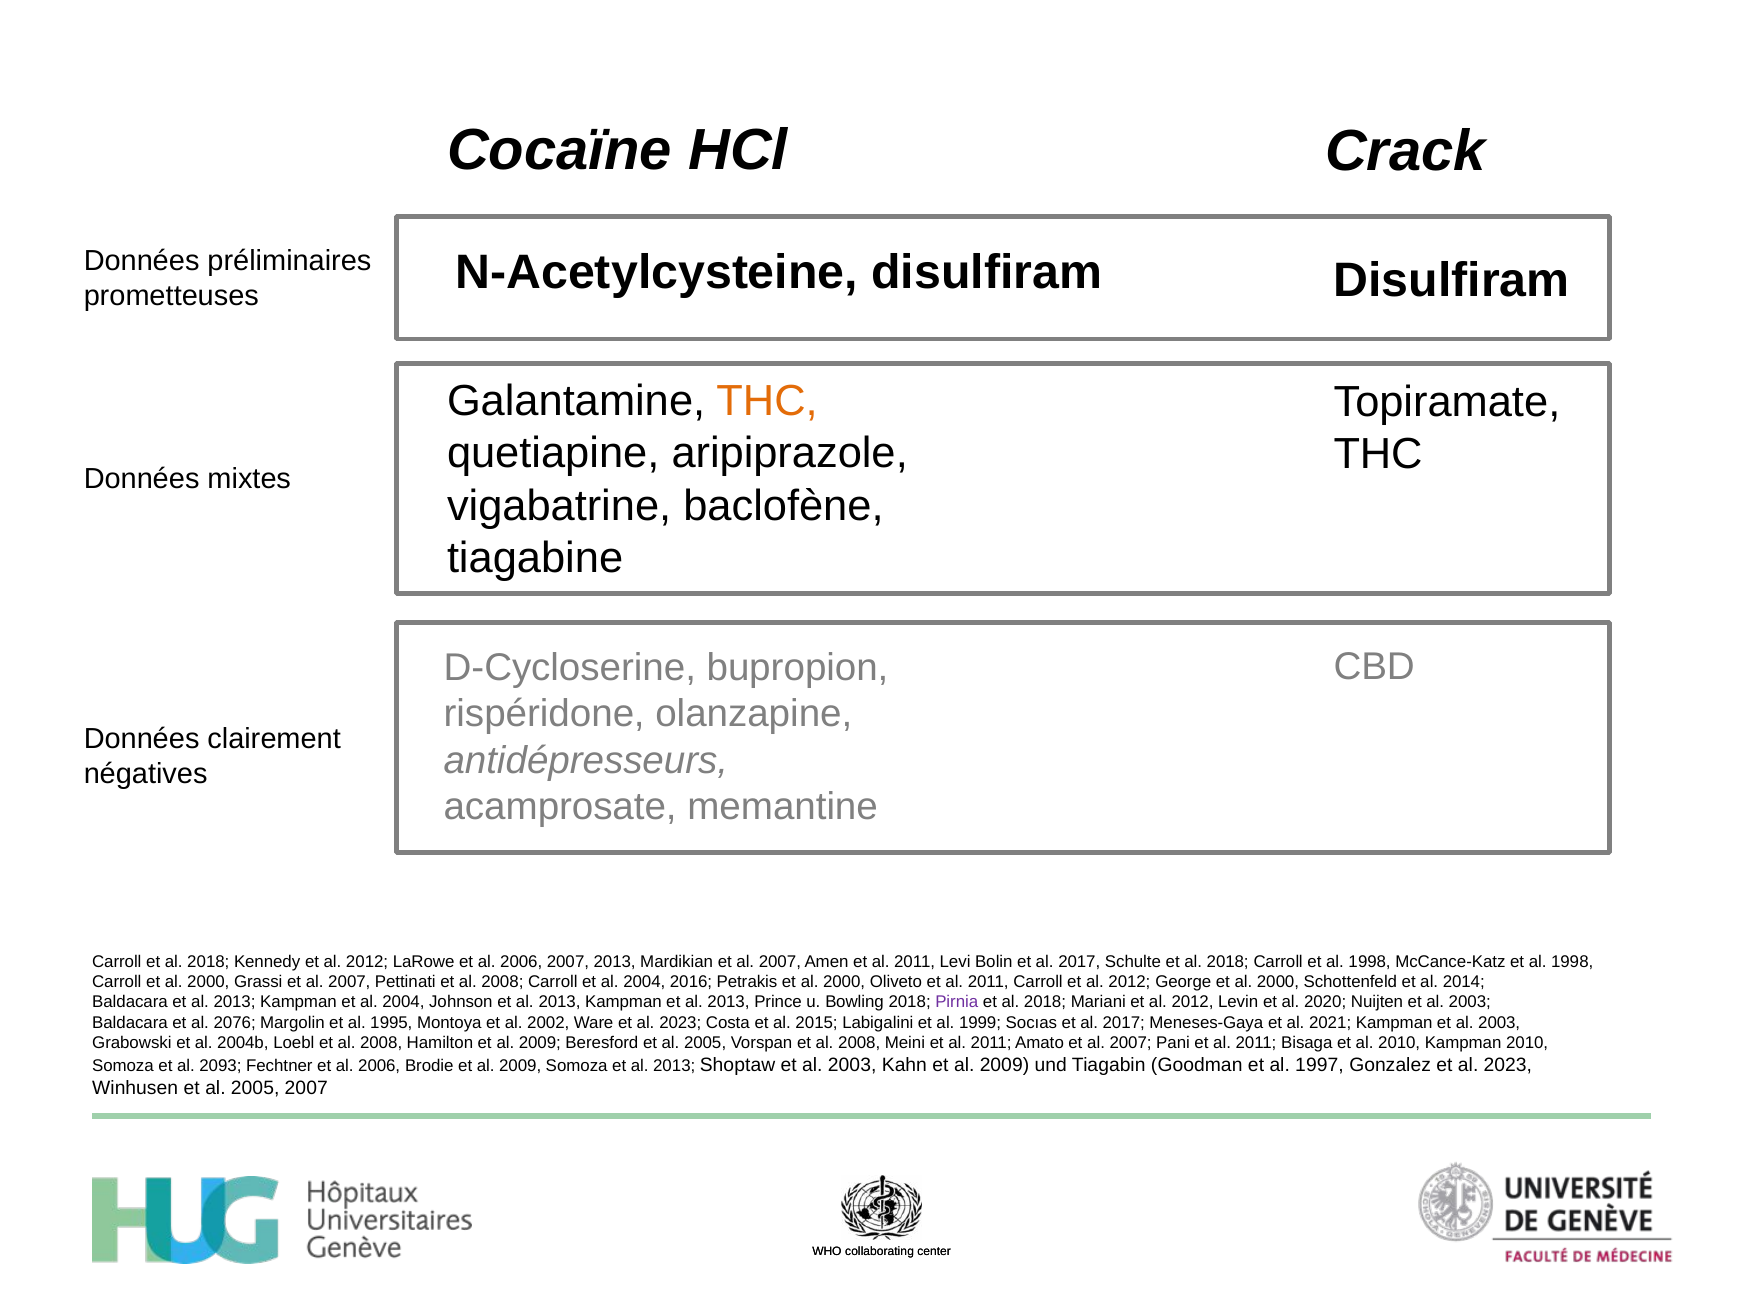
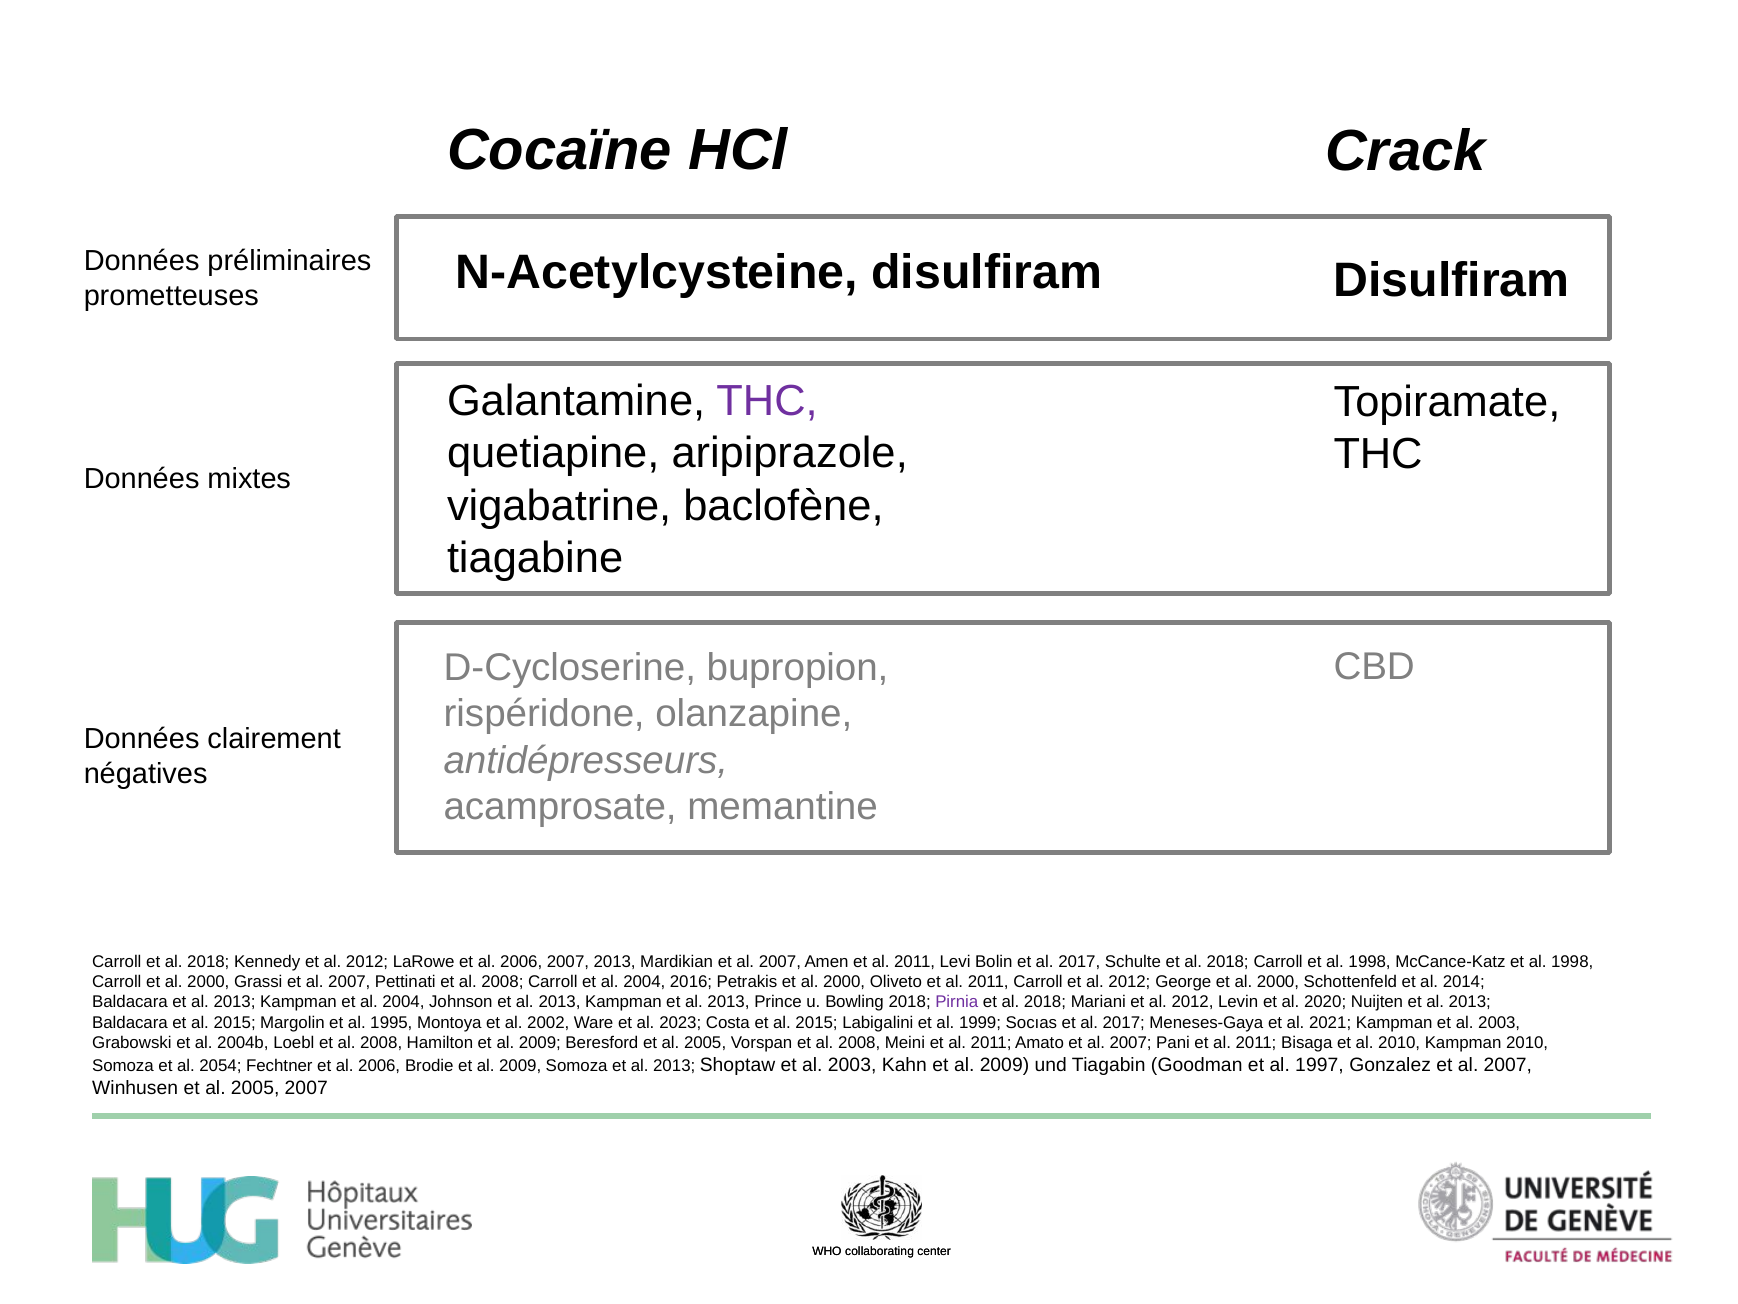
THC at (767, 401) colour: orange -> purple
Nuijten et al 2003: 2003 -> 2013
Baldacara et al 2076: 2076 -> 2015
2093: 2093 -> 2054
Gonzalez et al 2023: 2023 -> 2007
